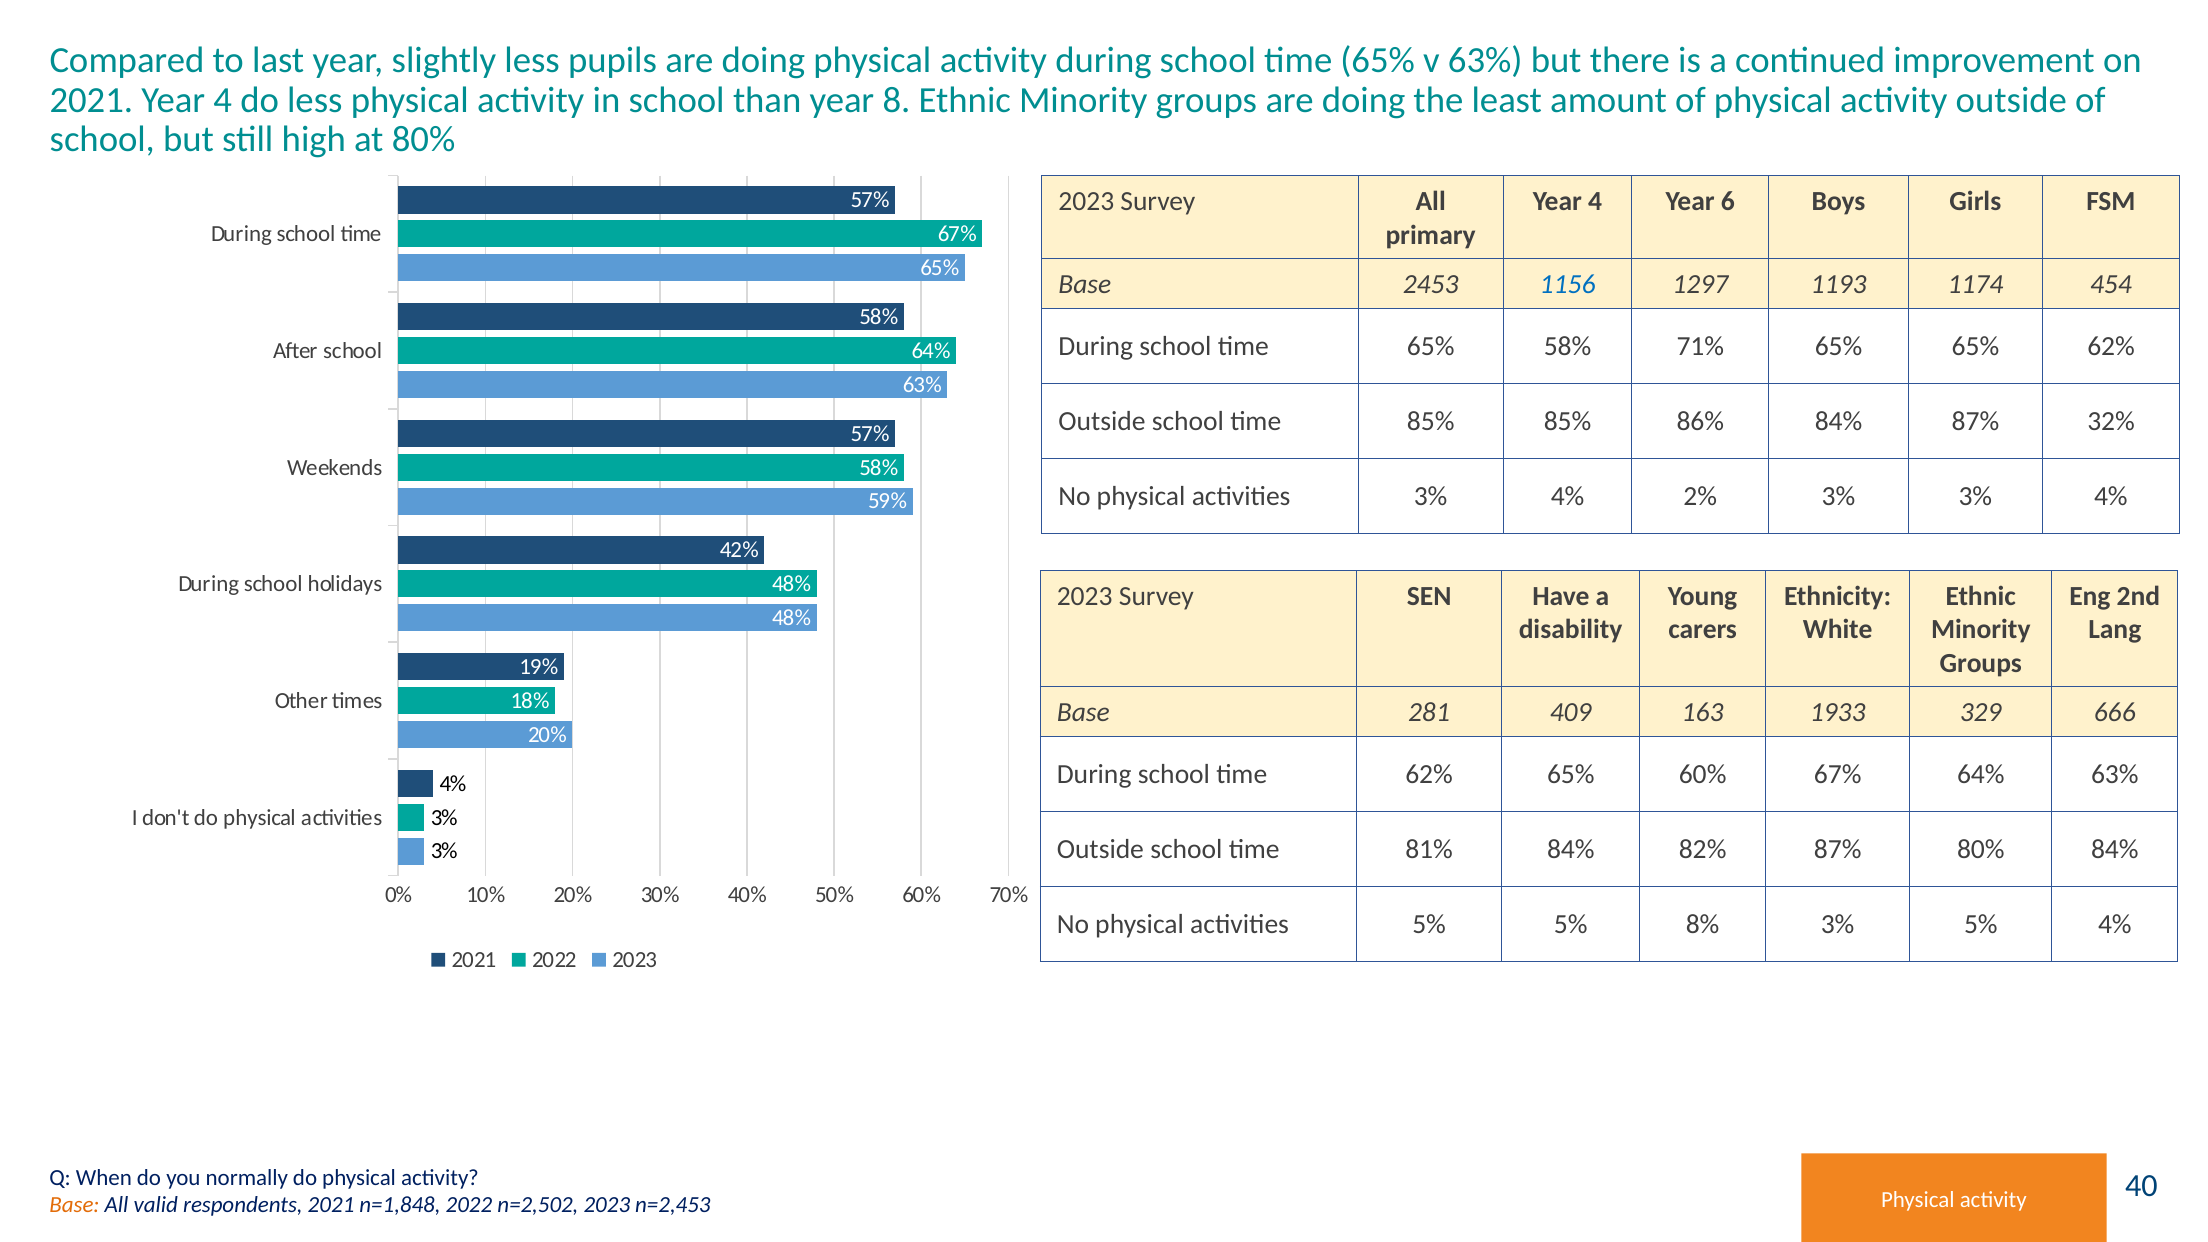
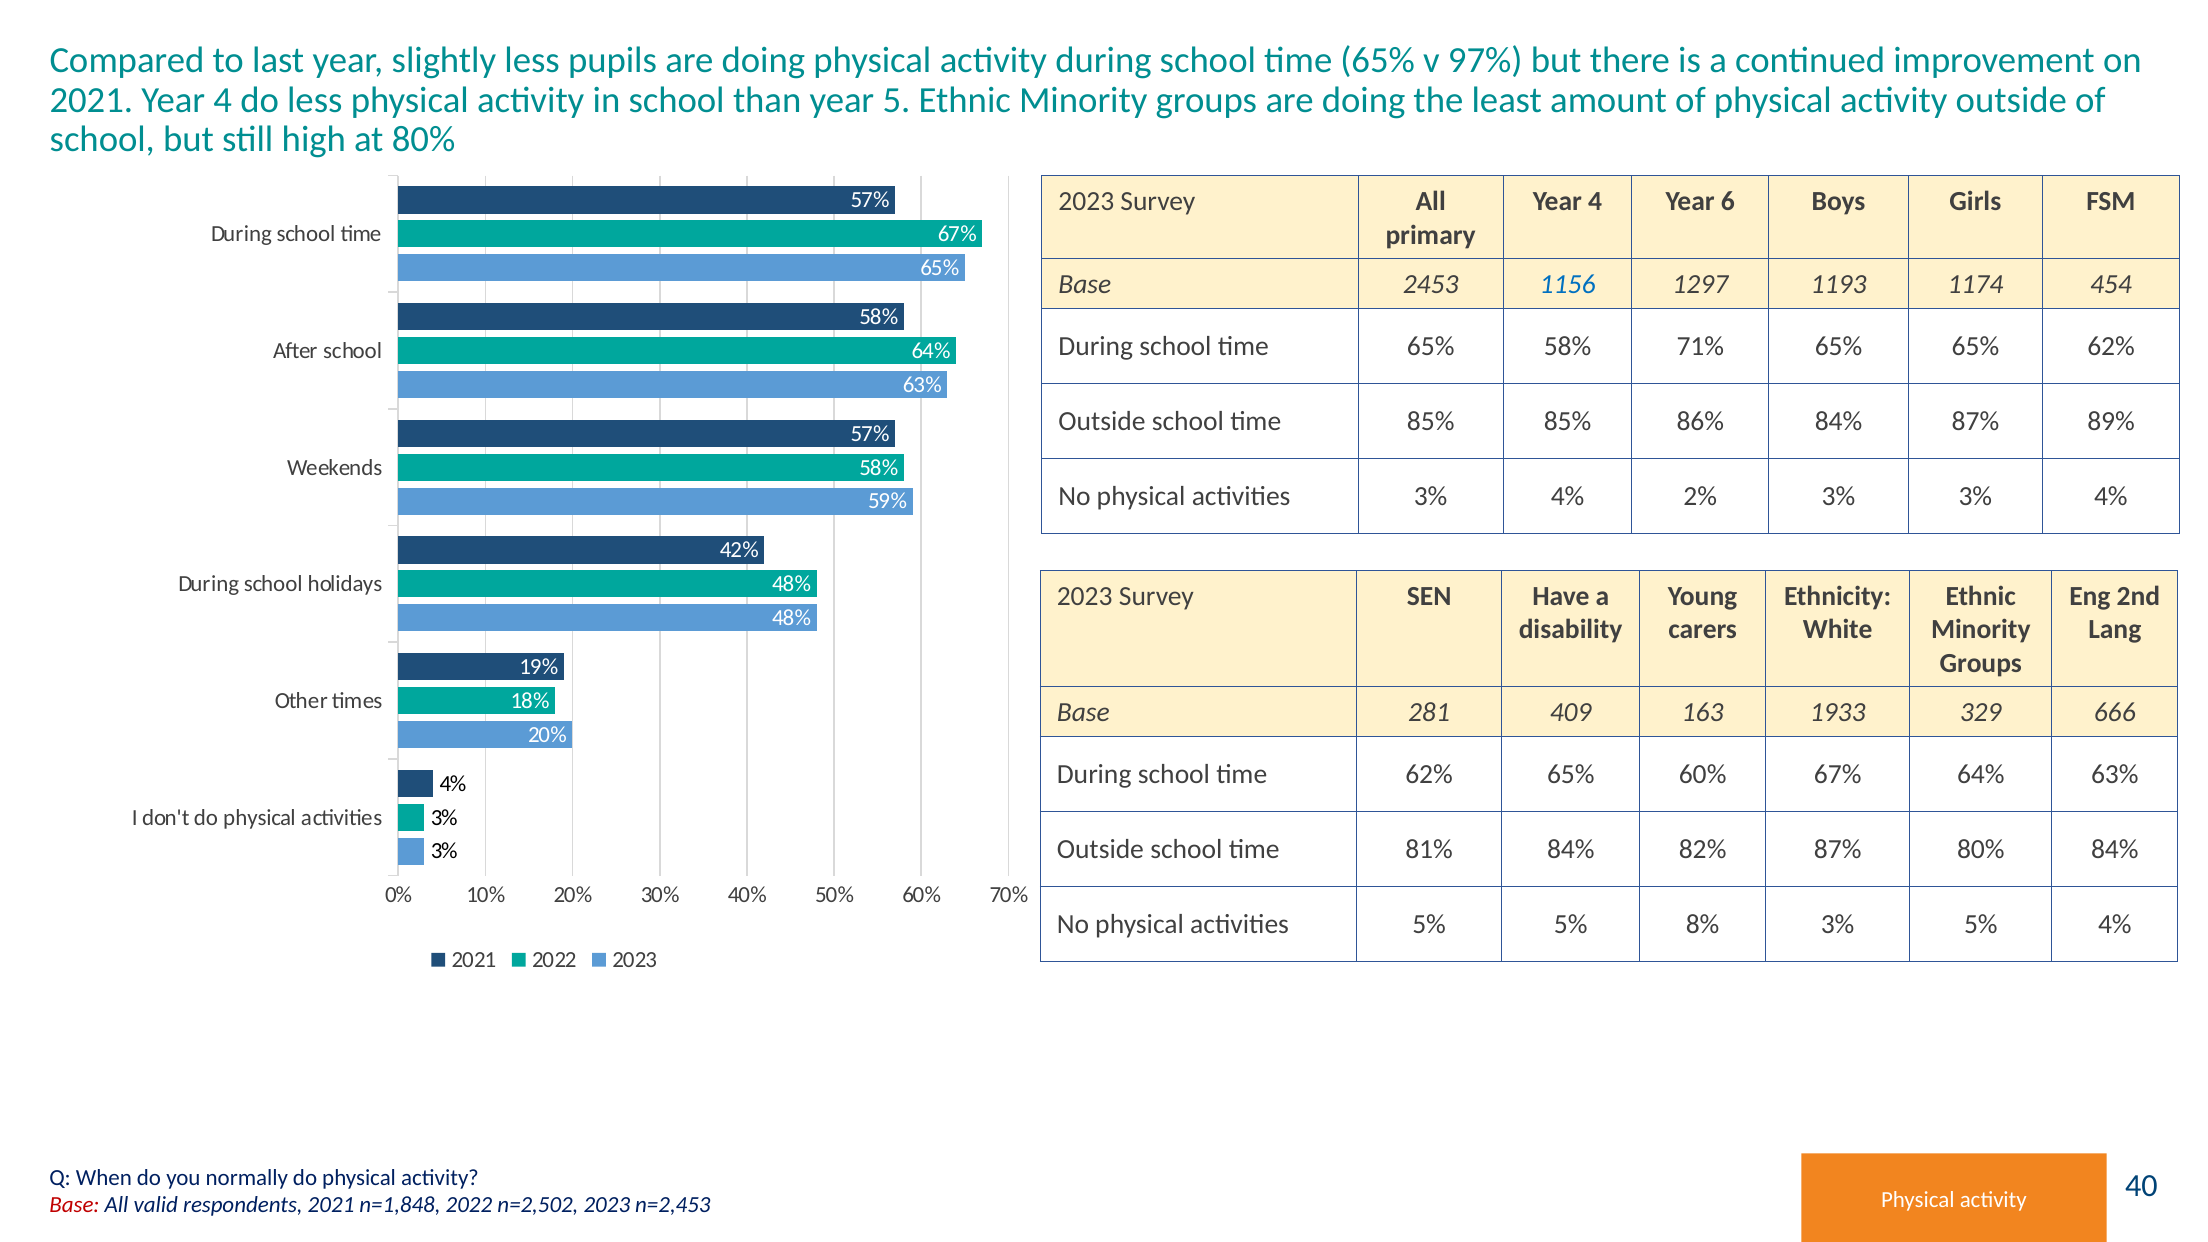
v 63%: 63% -> 97%
8: 8 -> 5
32%: 32% -> 89%
Base at (75, 1205) colour: orange -> red
